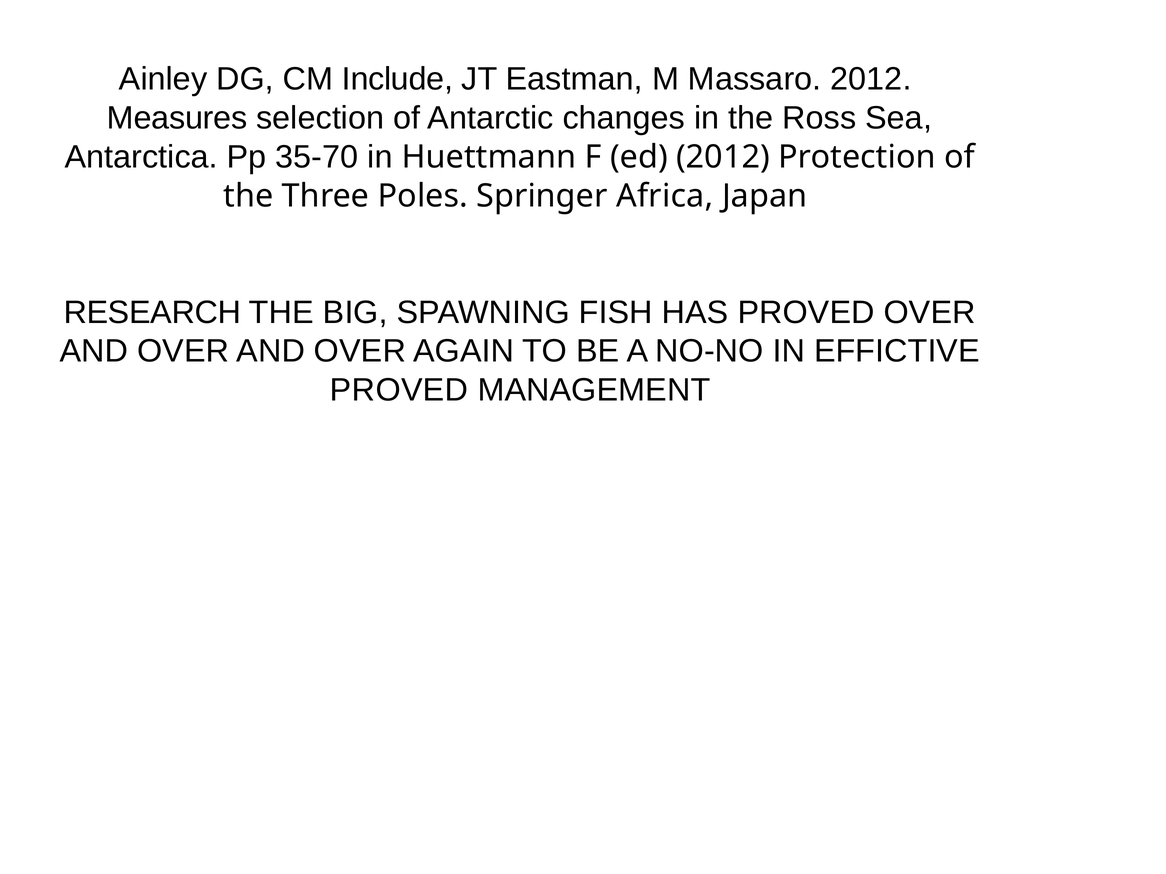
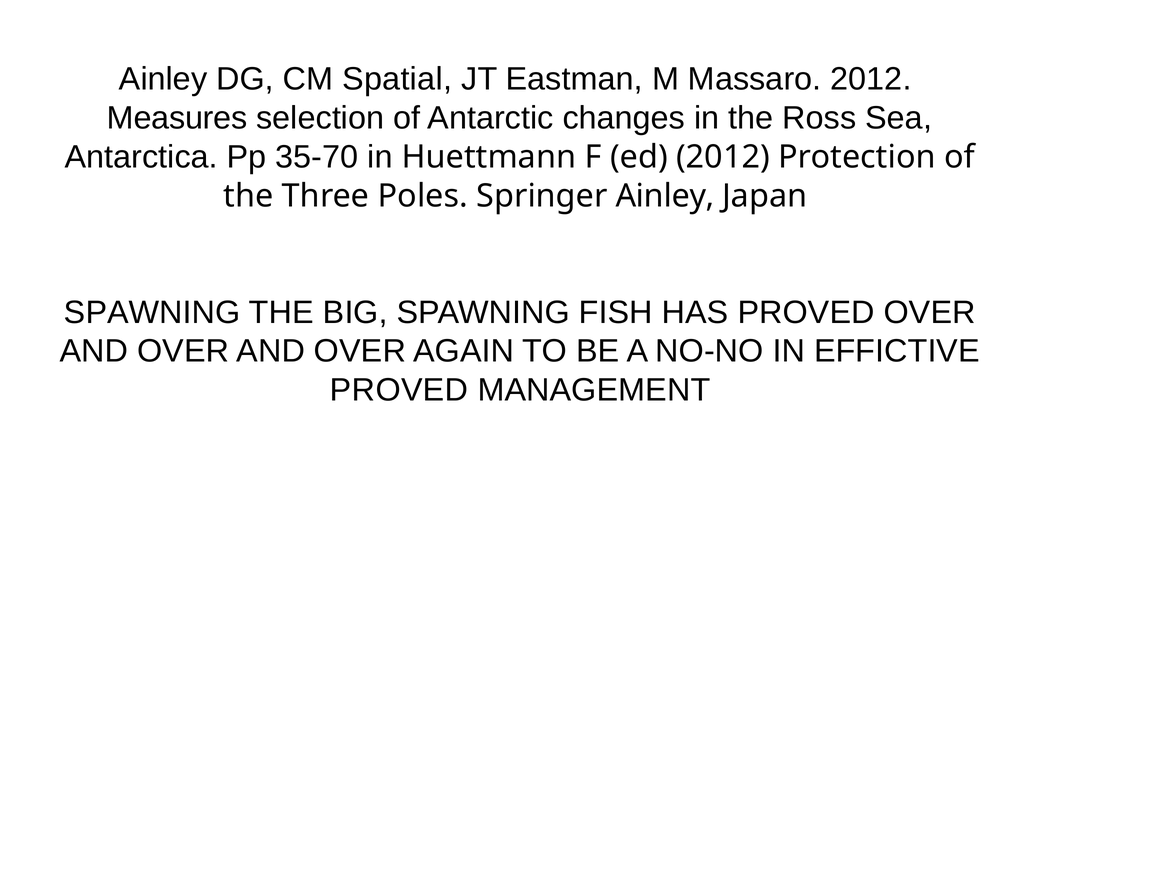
Include: Include -> Spatial
Springer Africa: Africa -> Ainley
RESEARCH at (152, 313): RESEARCH -> SPAWNING
